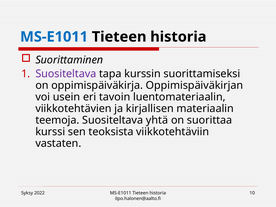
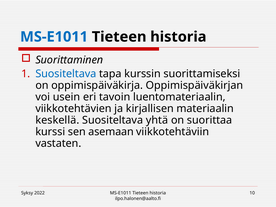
Suositeltava at (66, 74) colour: purple -> blue
teemoja: teemoja -> keskellä
teoksista: teoksista -> asemaan
